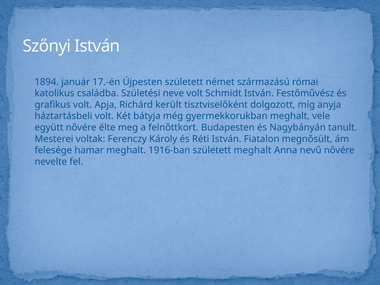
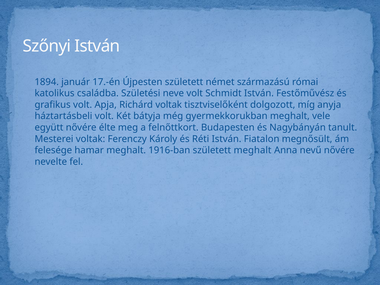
Richárd került: került -> voltak
